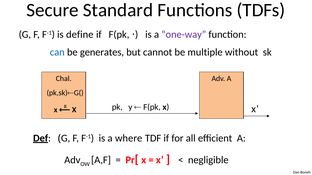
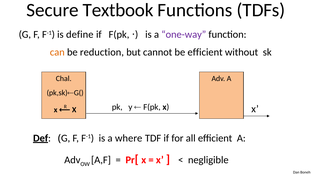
Standard: Standard -> Textbook
can colour: blue -> orange
generates: generates -> reduction
be multiple: multiple -> efficient
